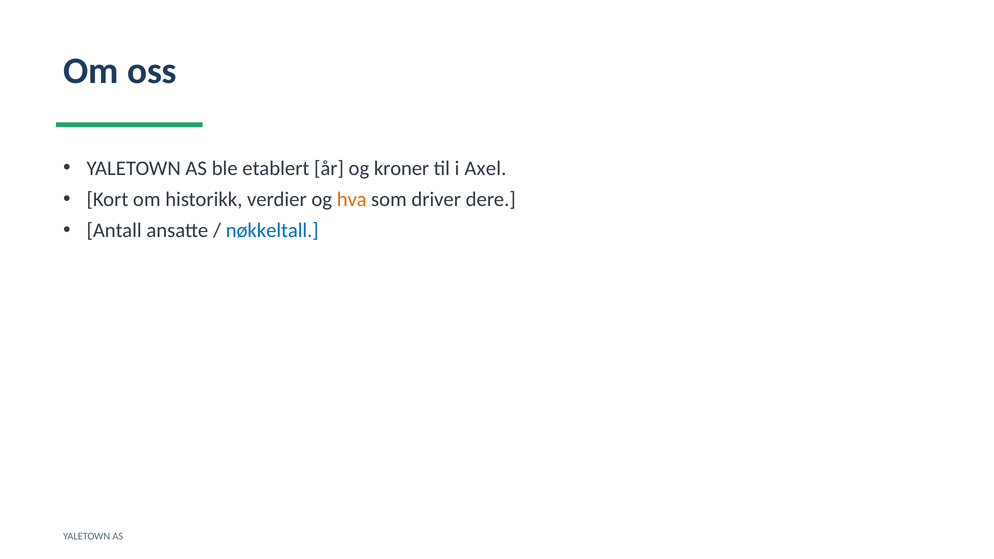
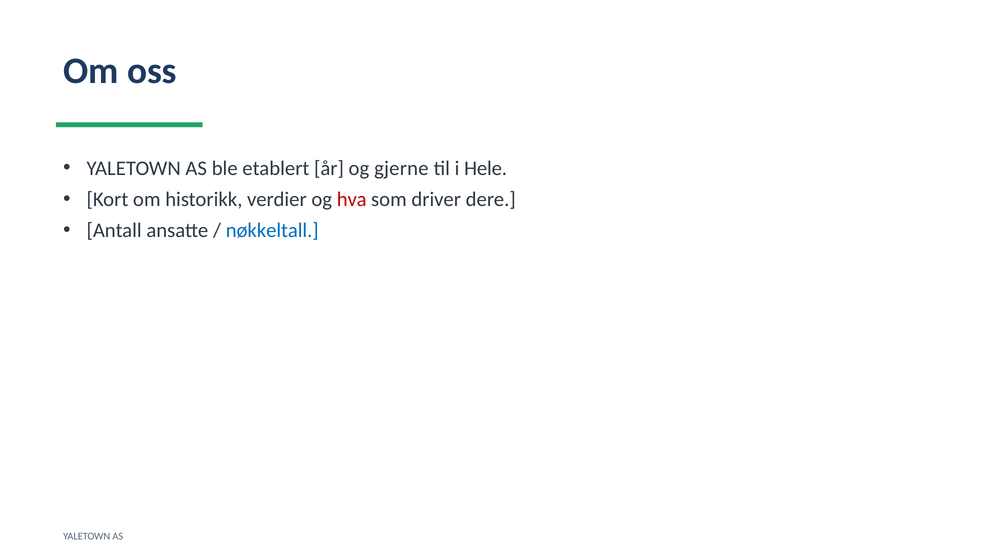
kroner: kroner -> gjerne
Axel: Axel -> Hele
hva colour: orange -> red
